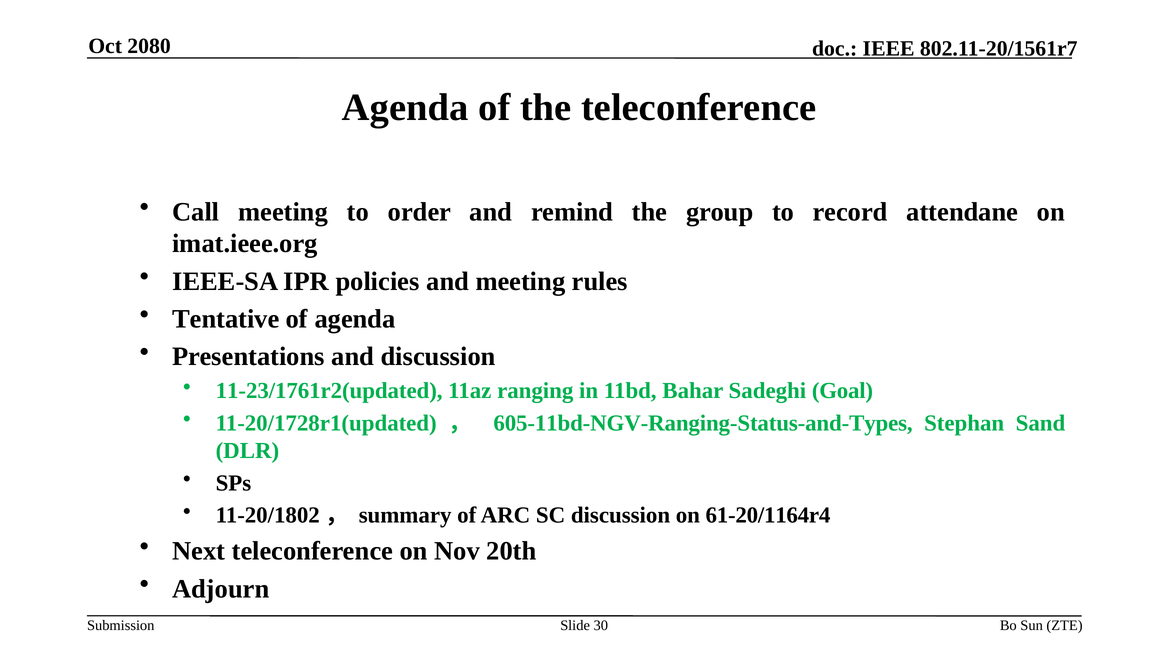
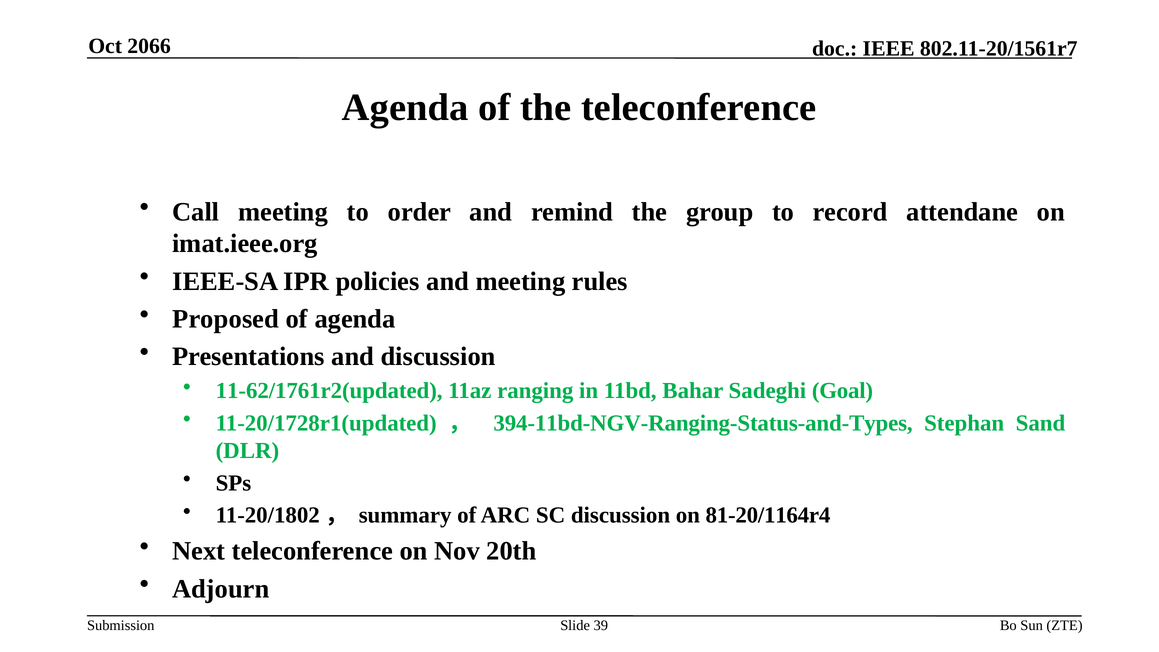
2080: 2080 -> 2066
Tentative: Tentative -> Proposed
11-23/1761r2(updated: 11-23/1761r2(updated -> 11-62/1761r2(updated
605-11bd-NGV-Ranging-Status-and-Types: 605-11bd-NGV-Ranging-Status-and-Types -> 394-11bd-NGV-Ranging-Status-and-Types
61-20/1164r4: 61-20/1164r4 -> 81-20/1164r4
30: 30 -> 39
